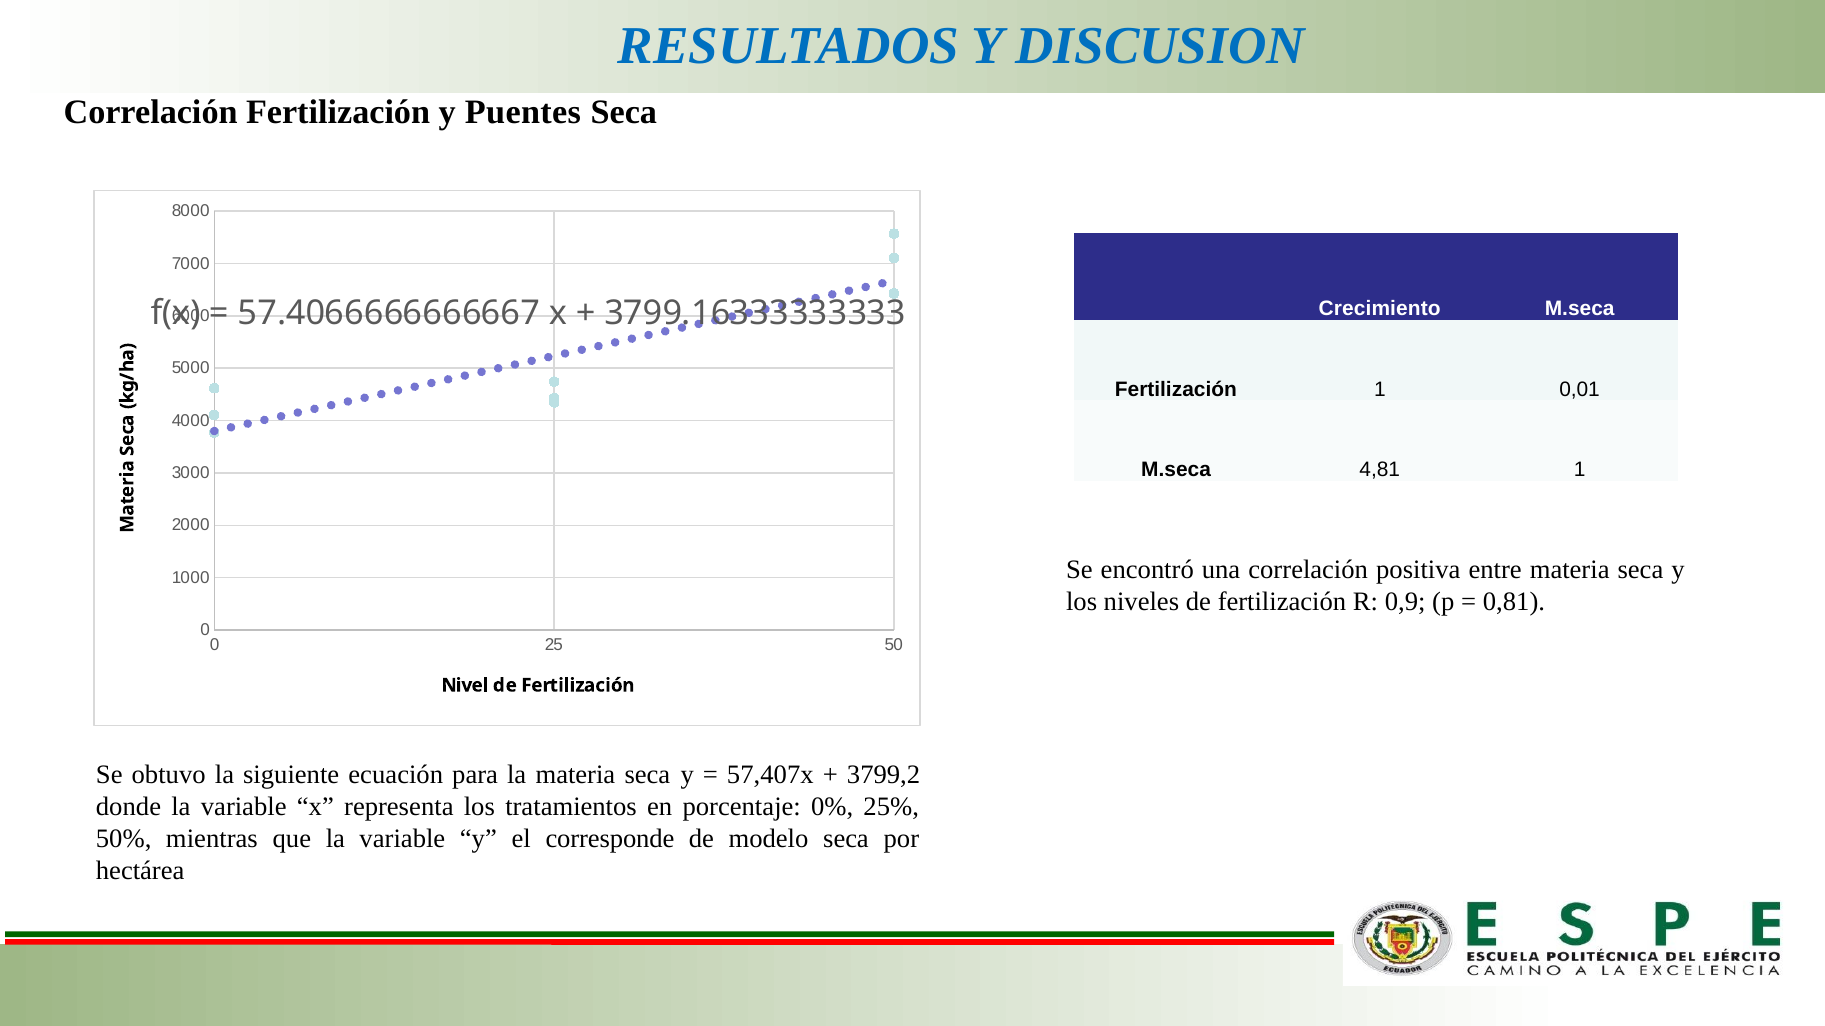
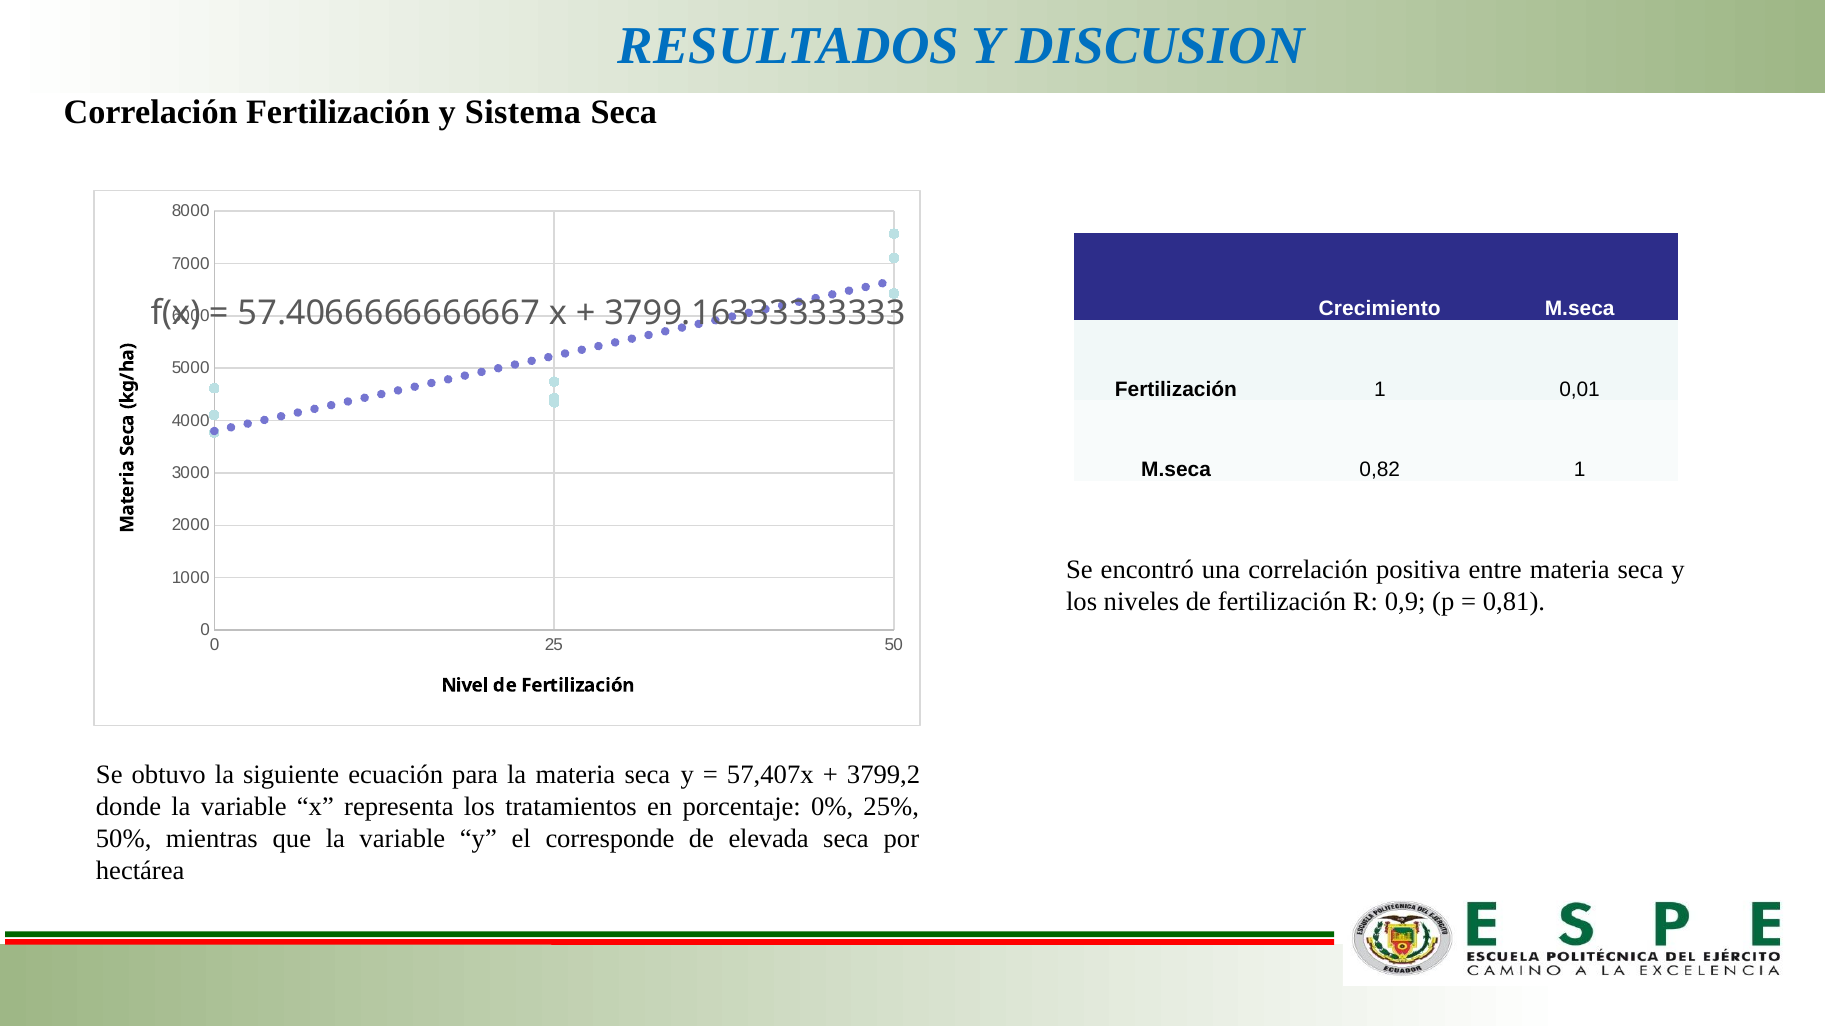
Puentes: Puentes -> Sistema
4,81: 4,81 -> 0,82
modelo: modelo -> elevada
